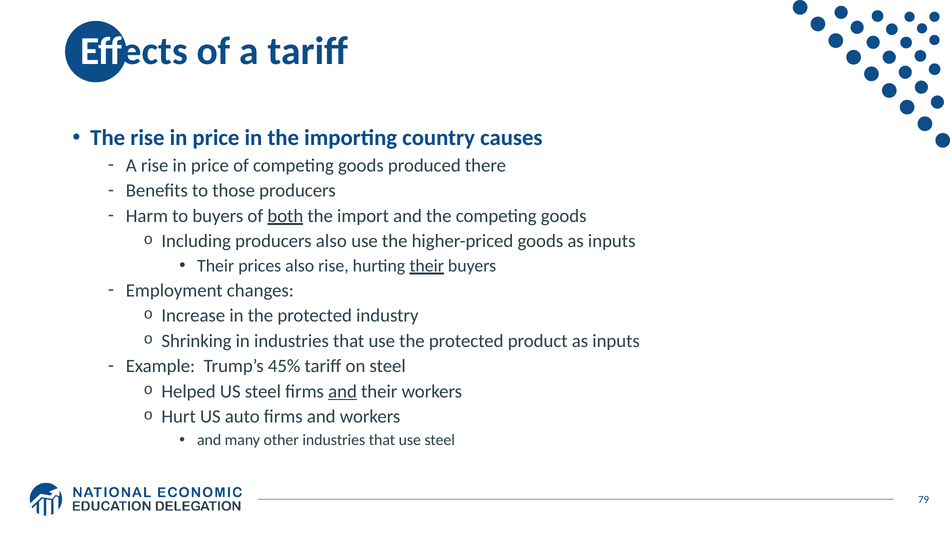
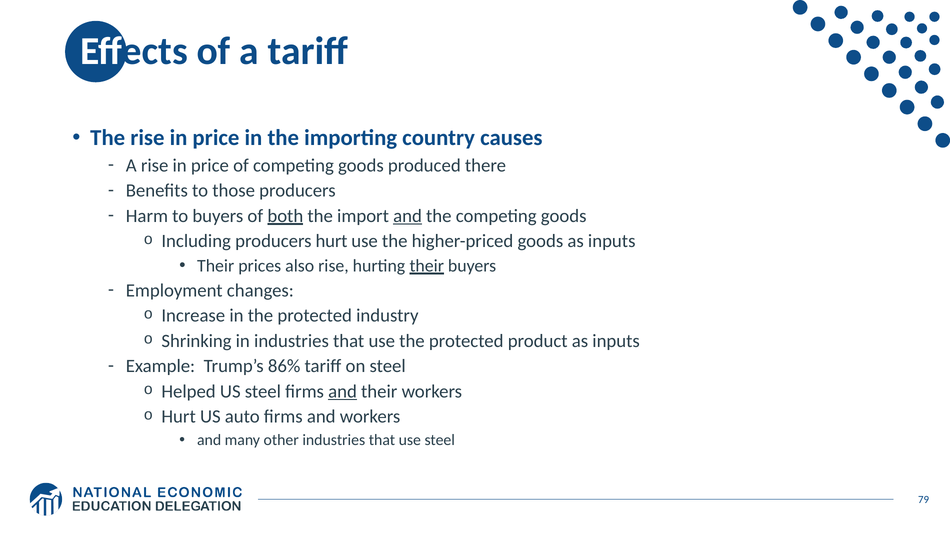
and at (408, 216) underline: none -> present
producers also: also -> hurt
45%: 45% -> 86%
